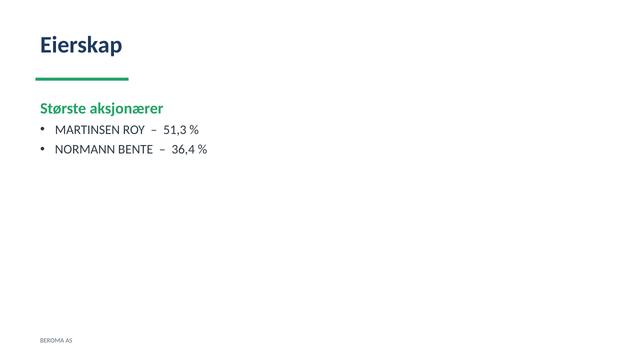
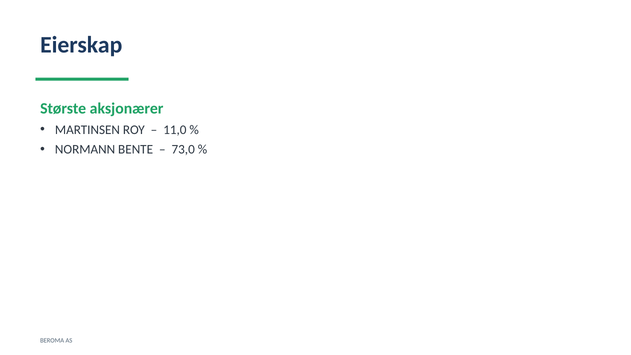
51,3: 51,3 -> 11,0
36,4: 36,4 -> 73,0
